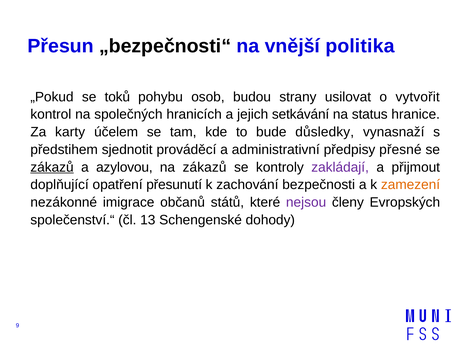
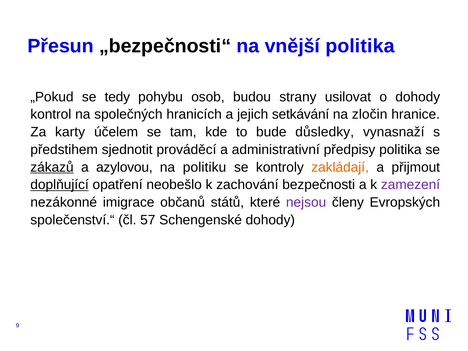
toků: toků -> tedy
o vytvořit: vytvořit -> dohody
status: status -> zločin
předpisy přesné: přesné -> politika
na zákazů: zákazů -> politiku
zakládají colour: purple -> orange
doplňující underline: none -> present
přesunutí: přesunutí -> neobešlo
zamezení colour: orange -> purple
13: 13 -> 57
